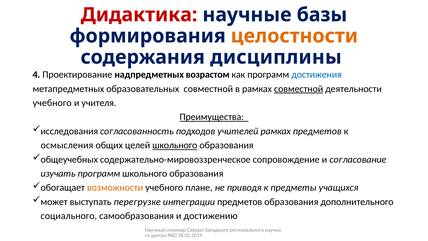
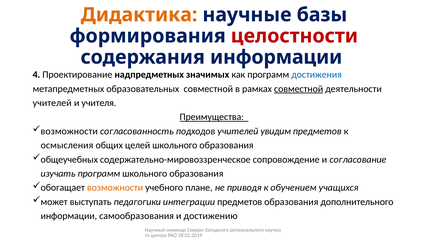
Дидактика colour: red -> orange
целостности colour: orange -> red
содержания дисциплины: дисциплины -> информации
возрастом: возрастом -> значимых
учебного at (52, 103): учебного -> учителей
исследования at (69, 131): исследования -> возможности
учителей рамках: рамках -> увидим
школьного at (175, 145) underline: present -> none
предметы: предметы -> обучением
перегрузке: перегрузке -> педагогики
социального at (69, 216): социального -> информации
